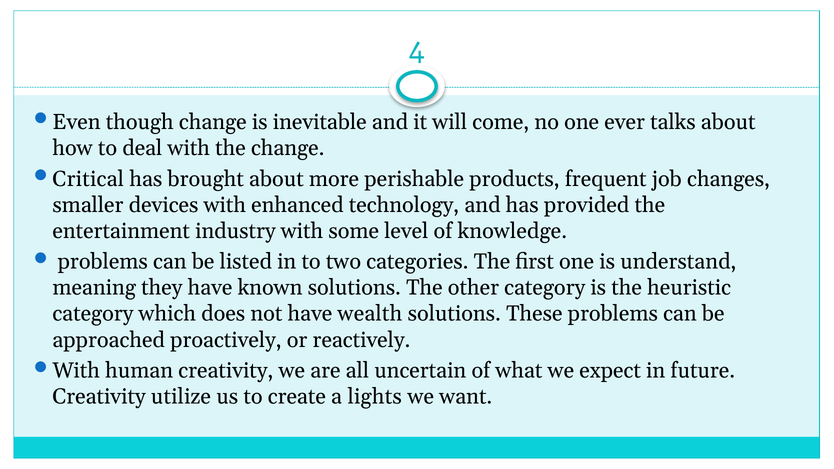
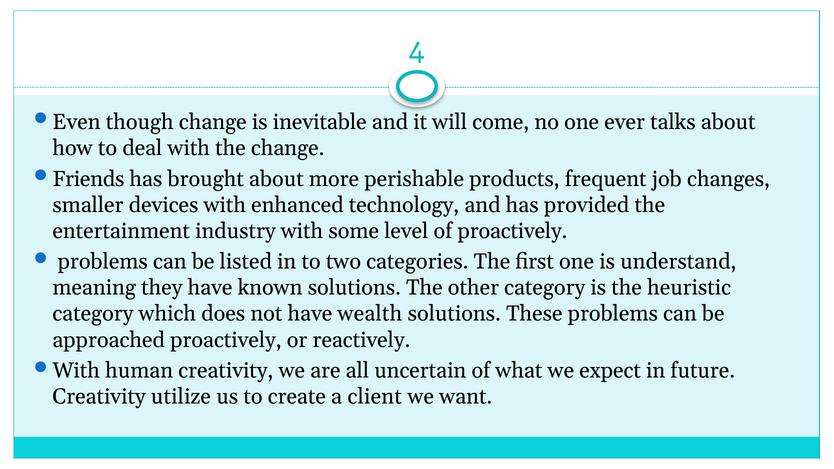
Critical: Critical -> Friends
of knowledge: knowledge -> proactively
lights: lights -> client
